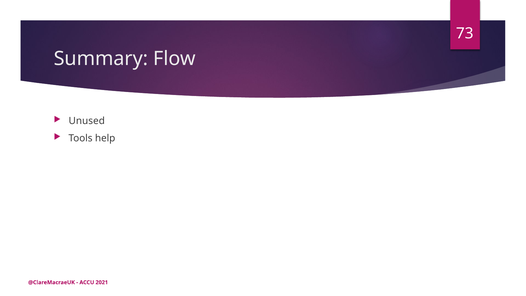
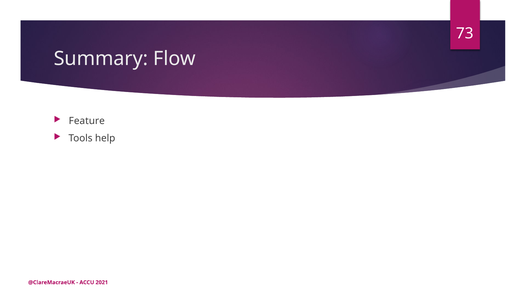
Unused: Unused -> Feature
